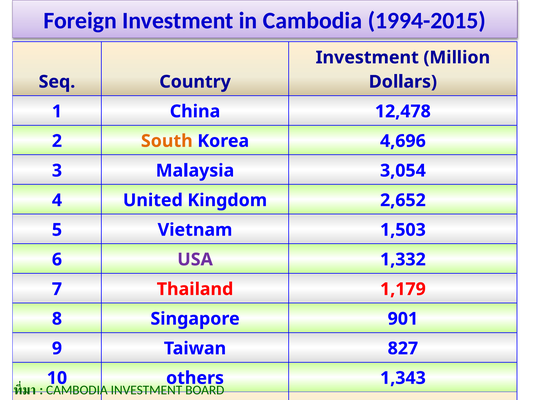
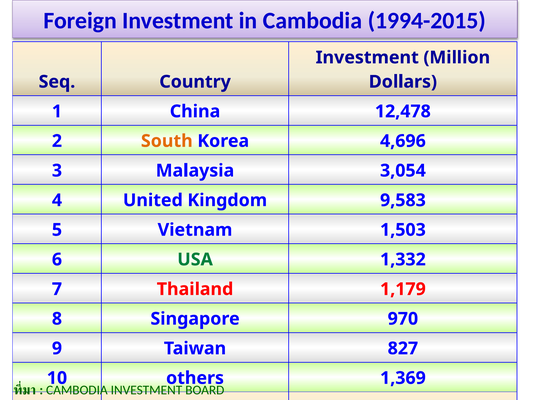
2,652: 2,652 -> 9,583
USA colour: purple -> green
901: 901 -> 970
1,343: 1,343 -> 1,369
